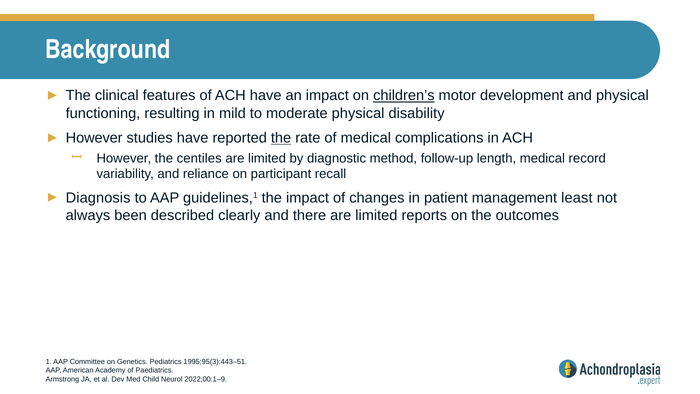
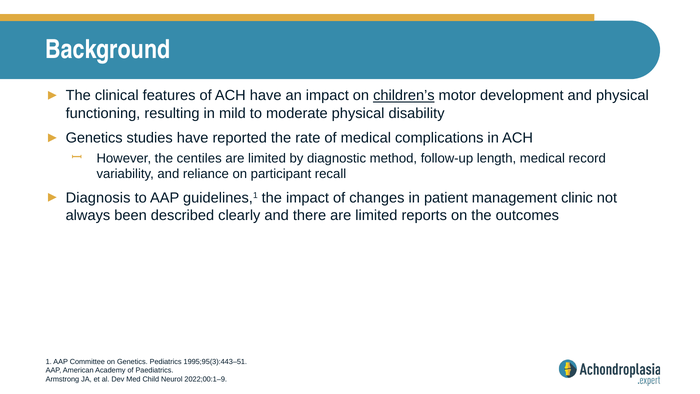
However at (94, 138): However -> Genetics
the at (281, 138) underline: present -> none
least: least -> clinic
